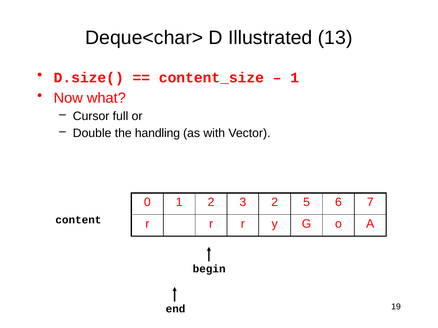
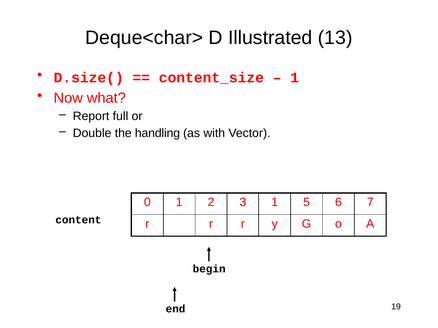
Cursor: Cursor -> Report
3 2: 2 -> 1
